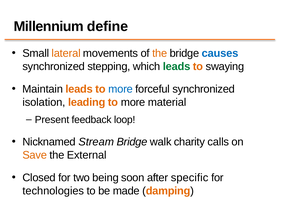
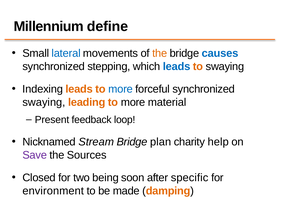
lateral colour: orange -> blue
leads at (177, 66) colour: green -> blue
Maintain: Maintain -> Indexing
isolation at (44, 102): isolation -> swaying
walk: walk -> plan
calls: calls -> help
Save colour: orange -> purple
External: External -> Sources
technologies: technologies -> environment
